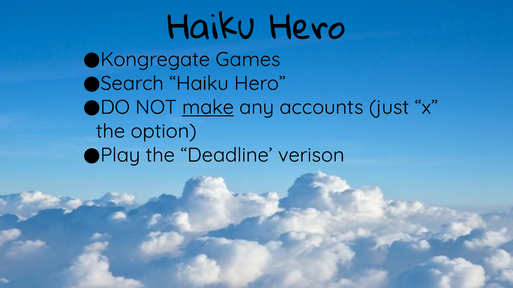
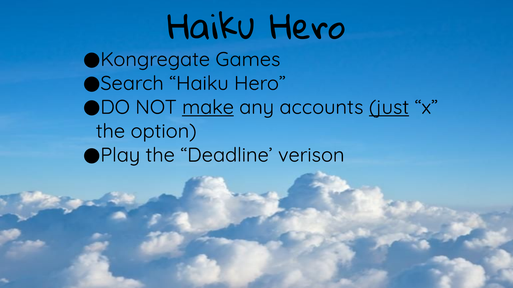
just underline: none -> present
